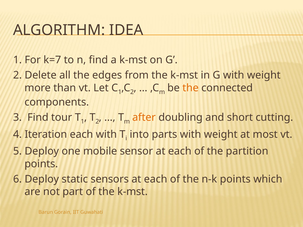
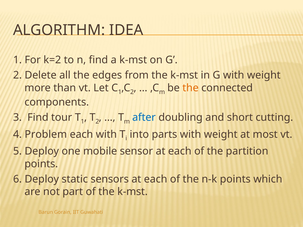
k=7: k=7 -> k=2
after colour: orange -> blue
Iteration: Iteration -> Problem
